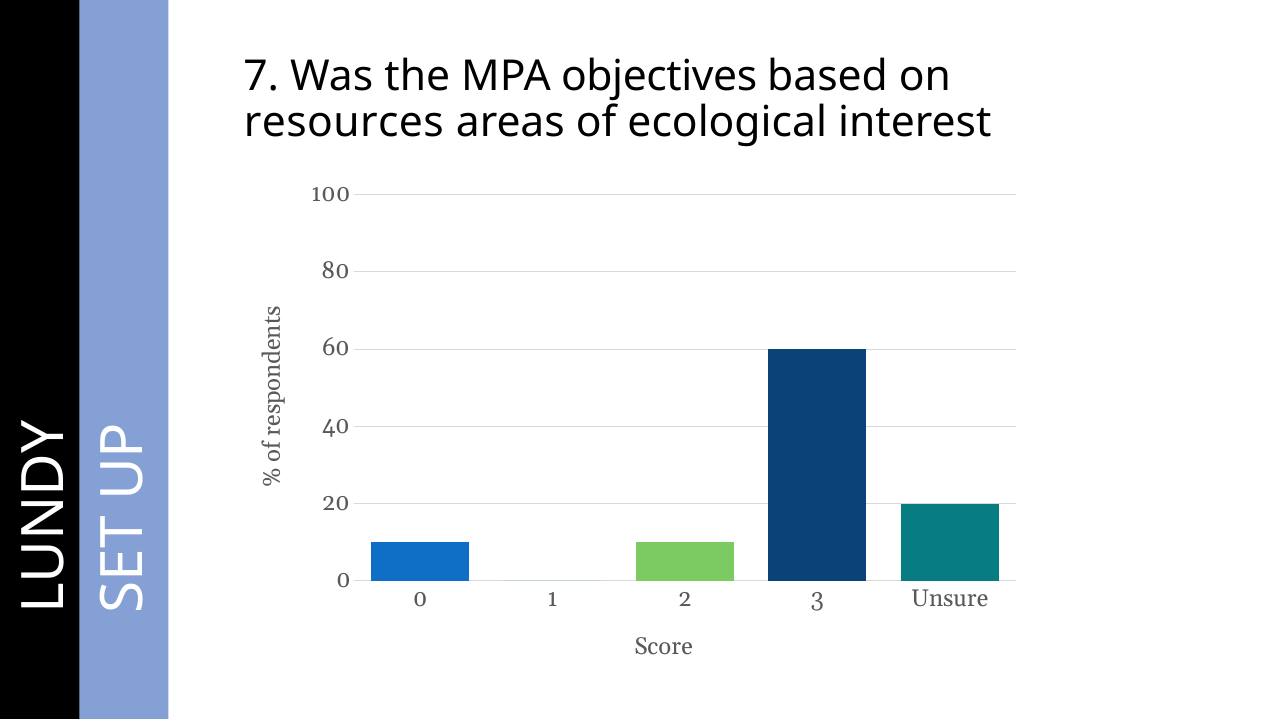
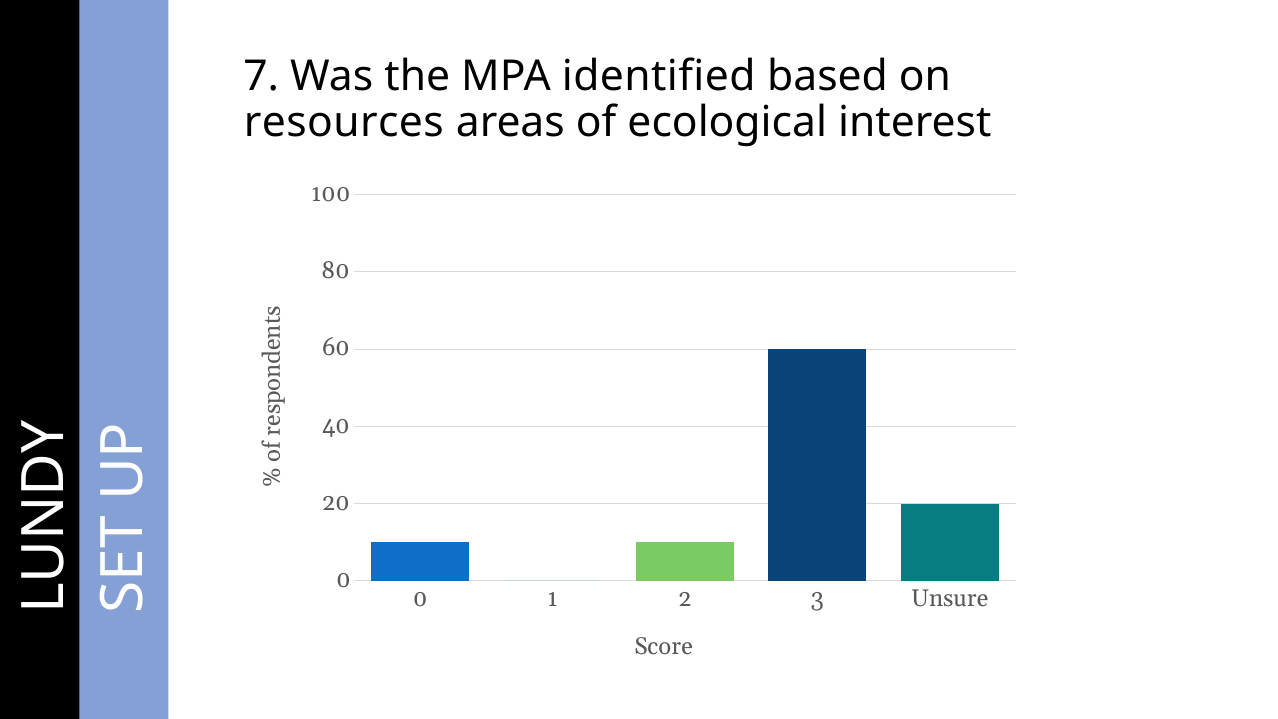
objectives: objectives -> identified
